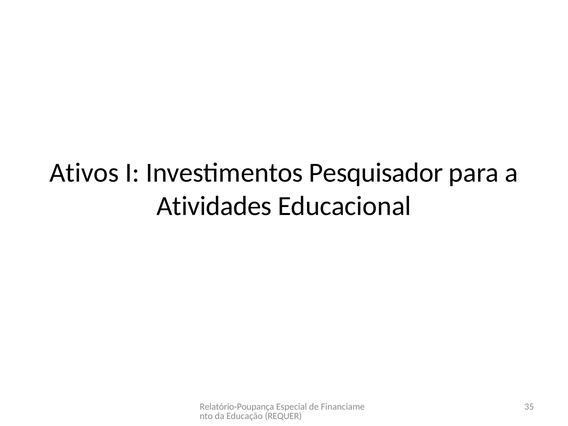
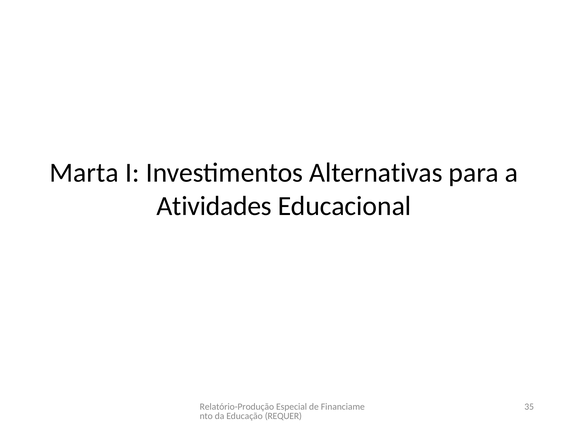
Ativos: Ativos -> Marta
Pesquisador: Pesquisador -> Alternativas
Relatório-Poupança: Relatório-Poupança -> Relatório-Produção
